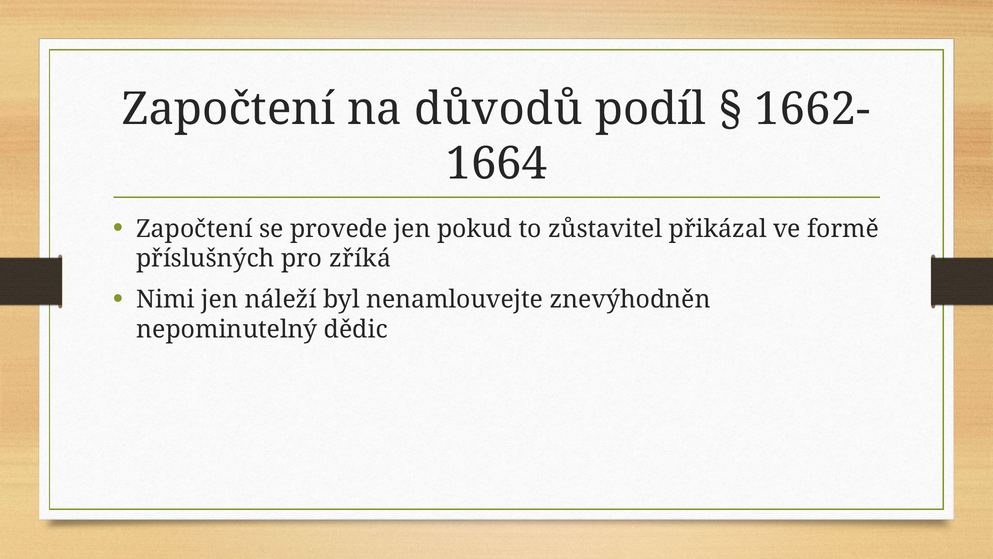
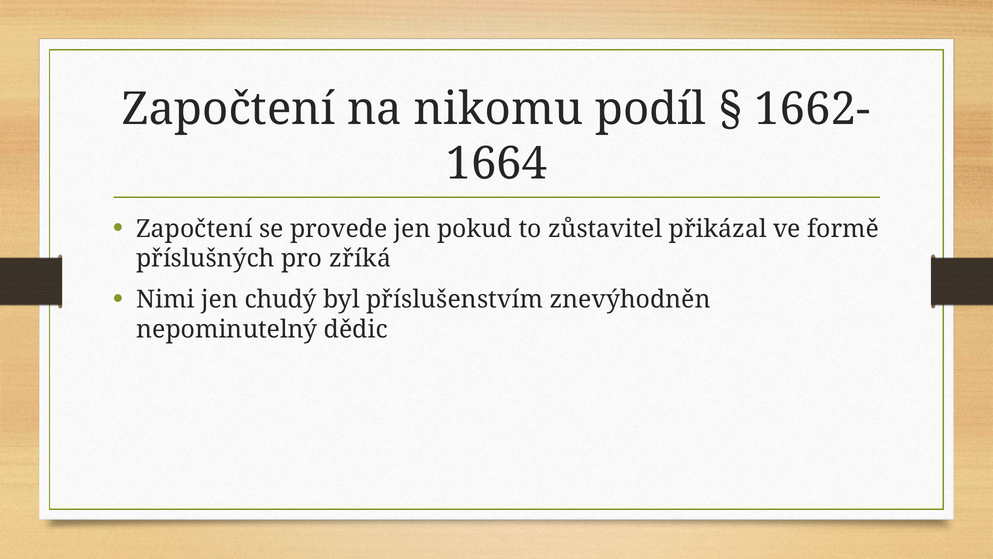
důvodů: důvodů -> nikomu
náleží: náleží -> chudý
nenamlouvejte: nenamlouvejte -> příslušenstvím
